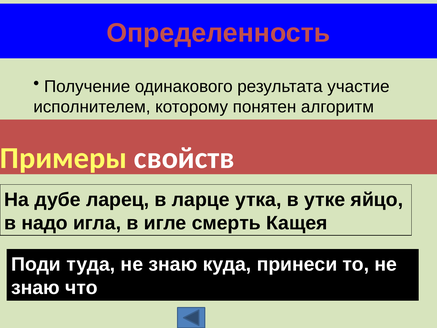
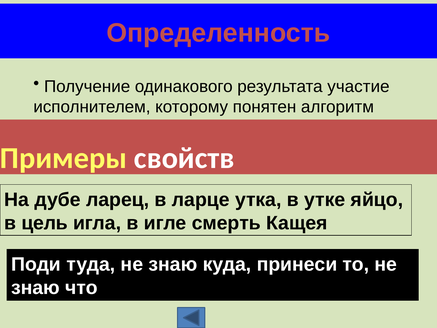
надо: надо -> цель
